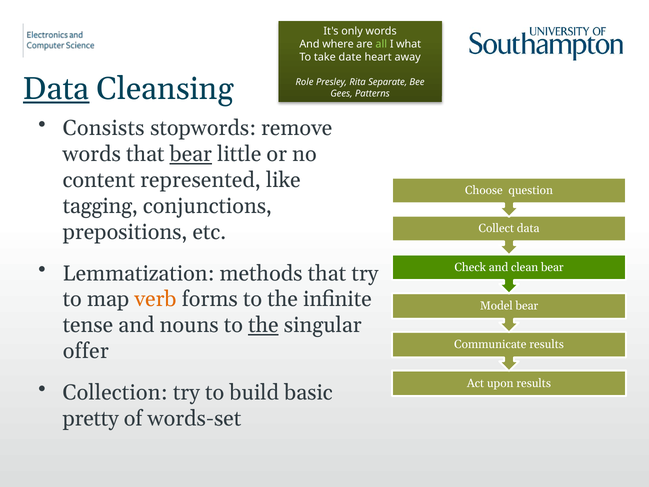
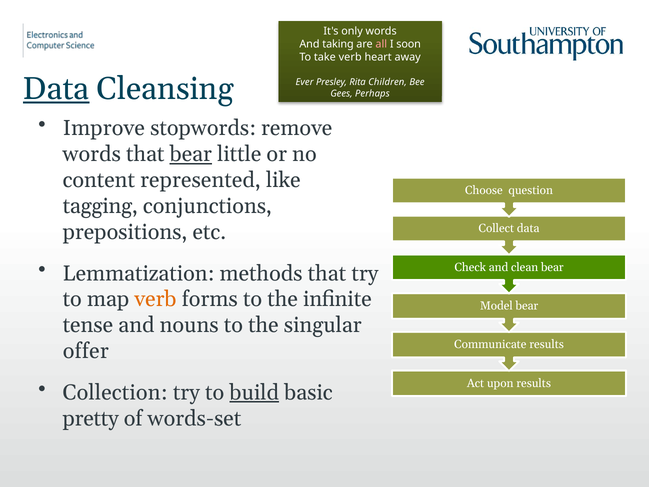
where: where -> taking
all colour: light green -> pink
what: what -> soon
take date: date -> verb
Role: Role -> Ever
Separate: Separate -> Children
Patterns: Patterns -> Perhaps
Consists: Consists -> Improve
the at (263, 325) underline: present -> none
build underline: none -> present
